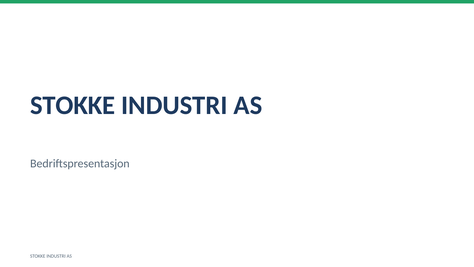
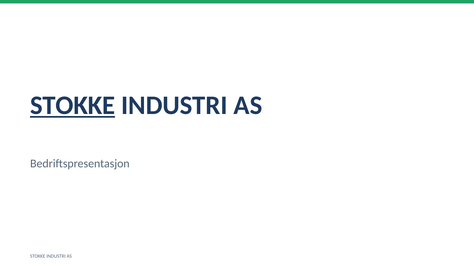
STOKKE at (73, 105) underline: none -> present
